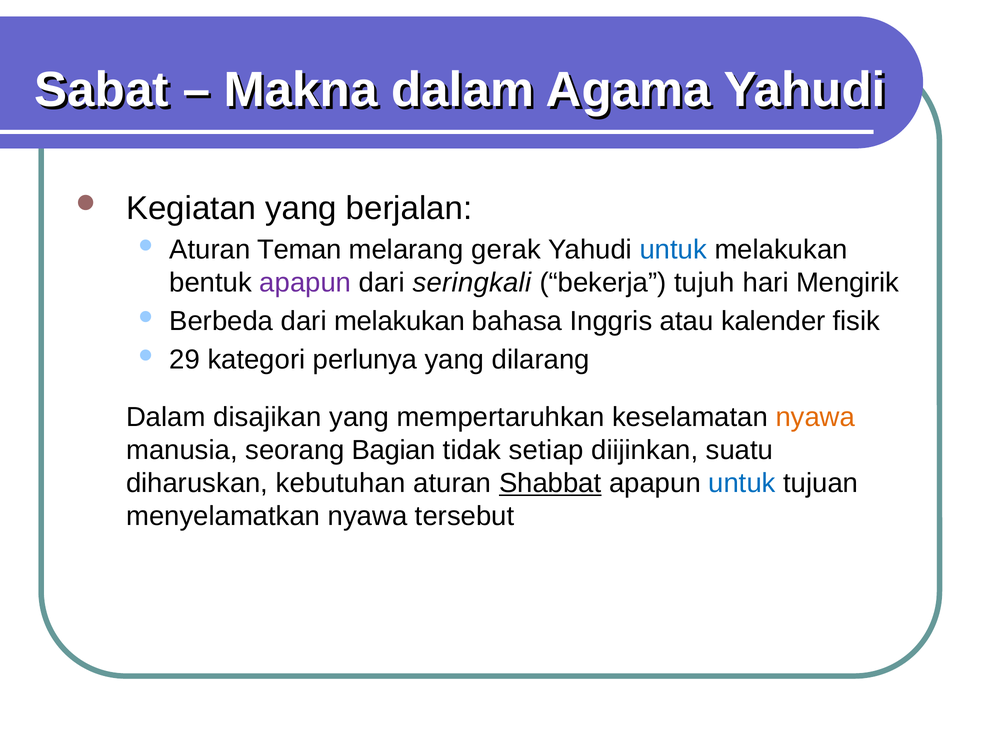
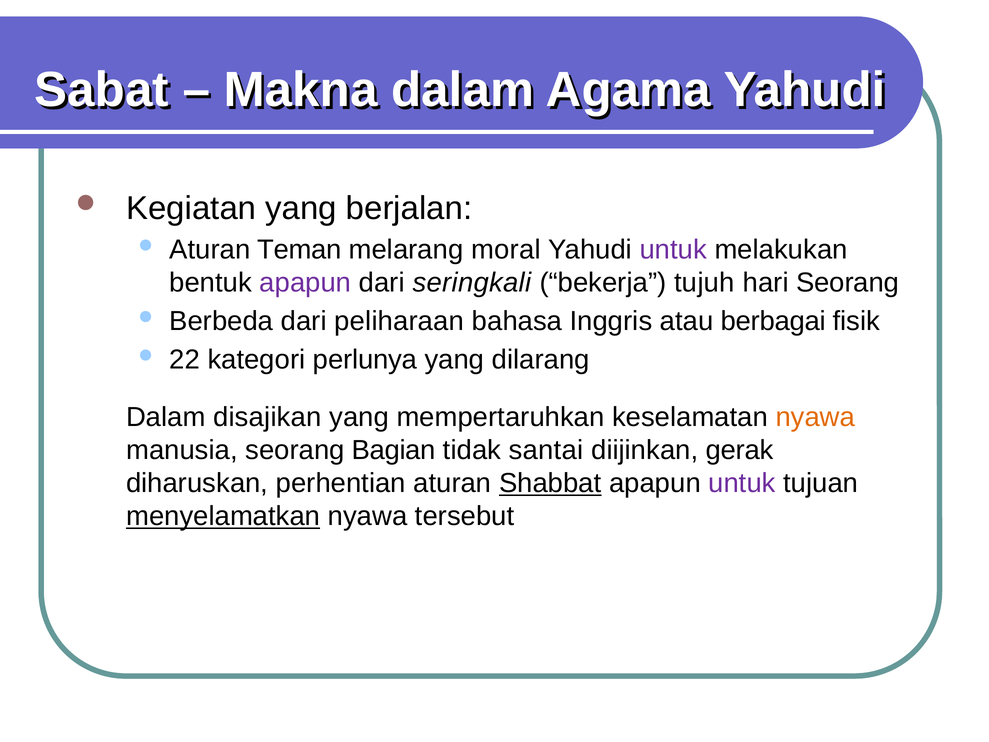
gerak: gerak -> moral
untuk at (673, 250) colour: blue -> purple
hari Mengirik: Mengirik -> Seorang
dari melakukan: melakukan -> peliharaan
kalender: kalender -> berbagai
29: 29 -> 22
setiap: setiap -> santai
suatu: suatu -> gerak
kebutuhan: kebutuhan -> perhentian
untuk at (742, 483) colour: blue -> purple
menyelamatkan underline: none -> present
